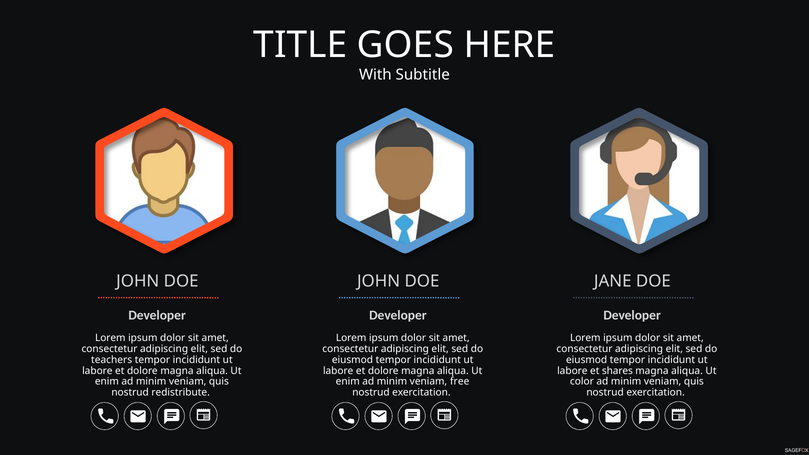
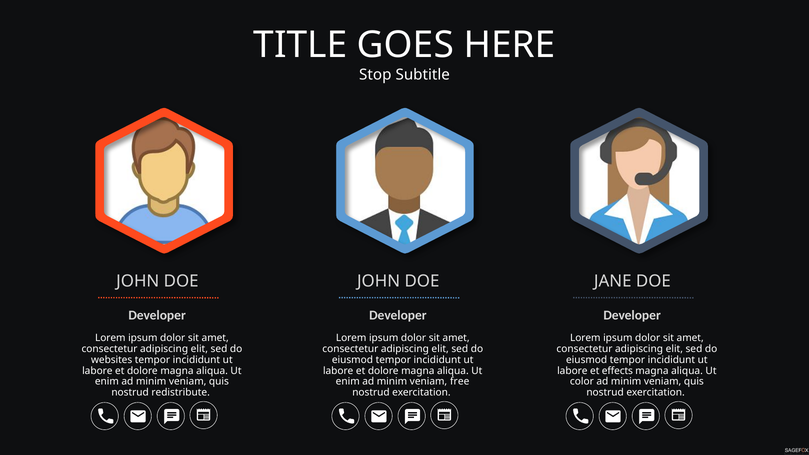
With: With -> Stop
teachers: teachers -> websites
shares: shares -> effects
